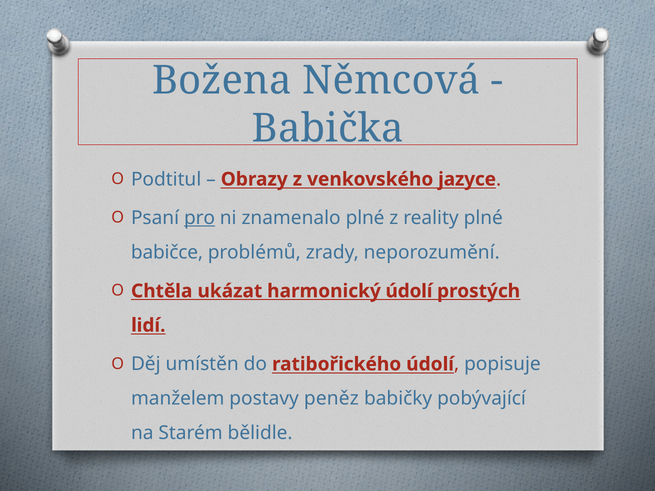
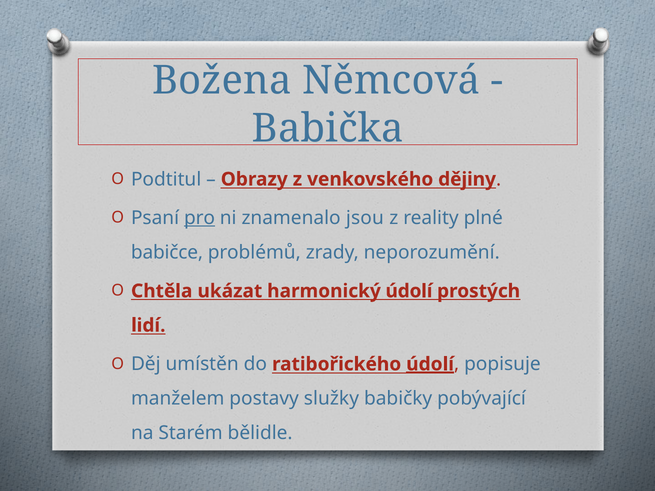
jazyce: jazyce -> dějiny
znamenalo plné: plné -> jsou
údolí at (430, 364) underline: none -> present
peněz: peněz -> služky
